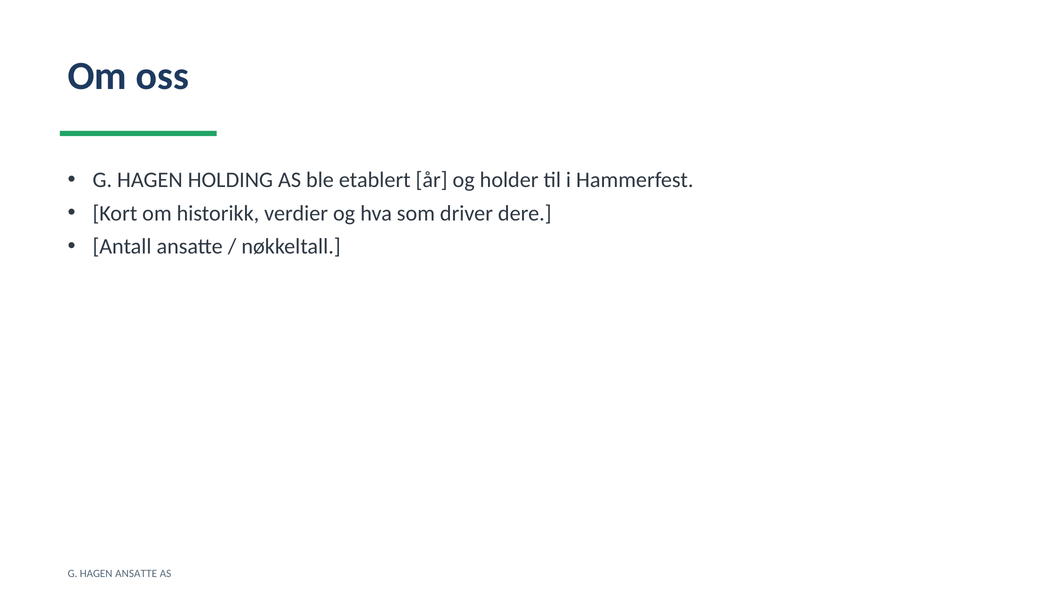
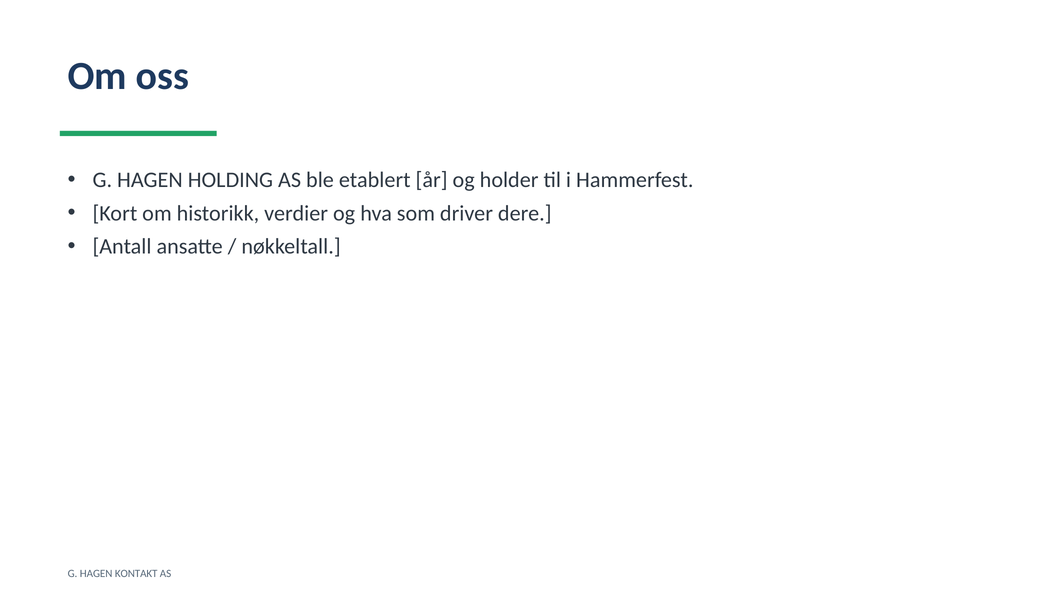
HAGEN ANSATTE: ANSATTE -> KONTAKT
